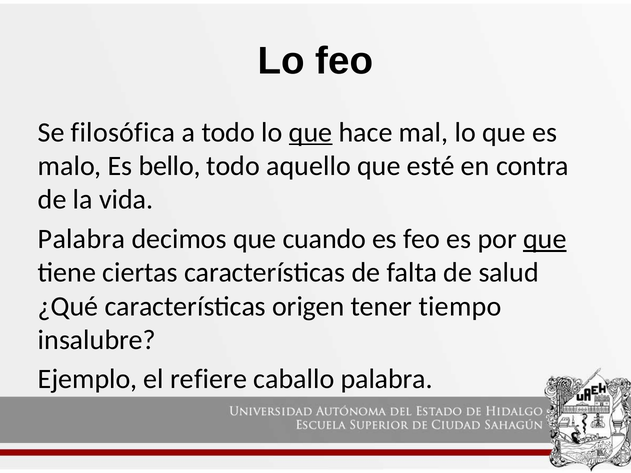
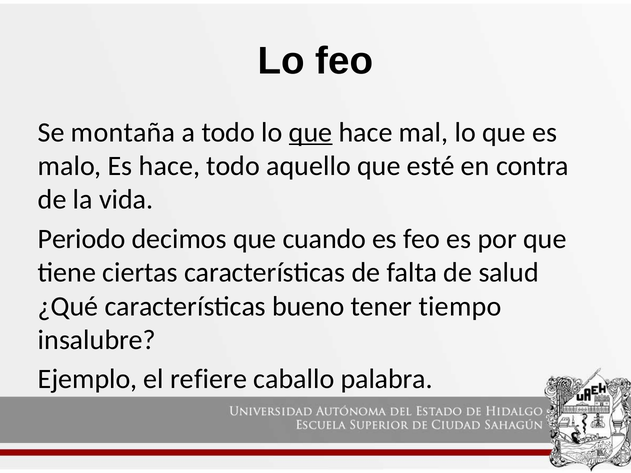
filosófica: filosófica -> montaña
Es bello: bello -> hace
Palabra at (81, 239): Palabra -> Periodo
que at (545, 239) underline: present -> none
origen: origen -> bueno
